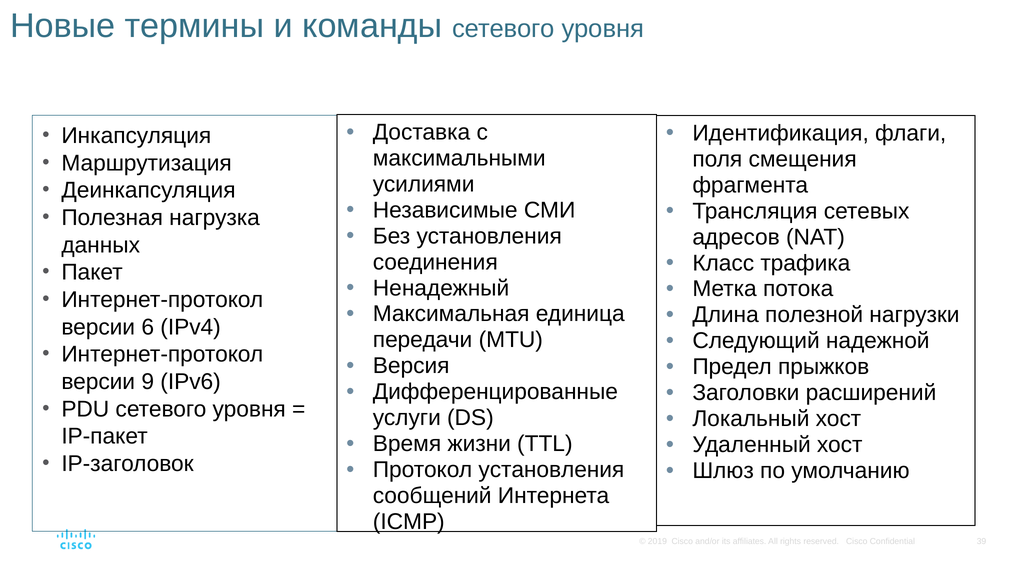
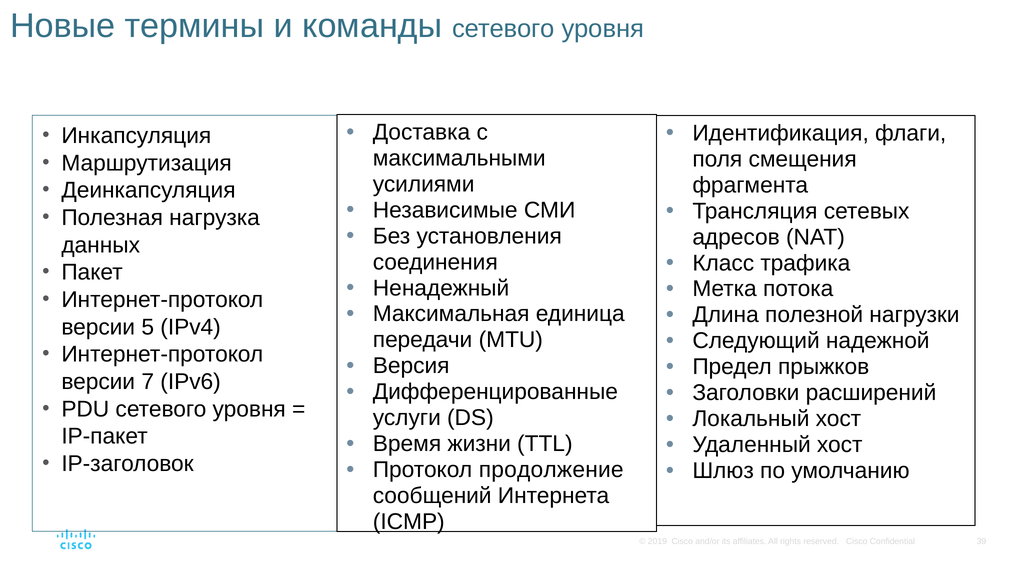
6: 6 -> 5
9: 9 -> 7
Протокол установления: установления -> продолжение
